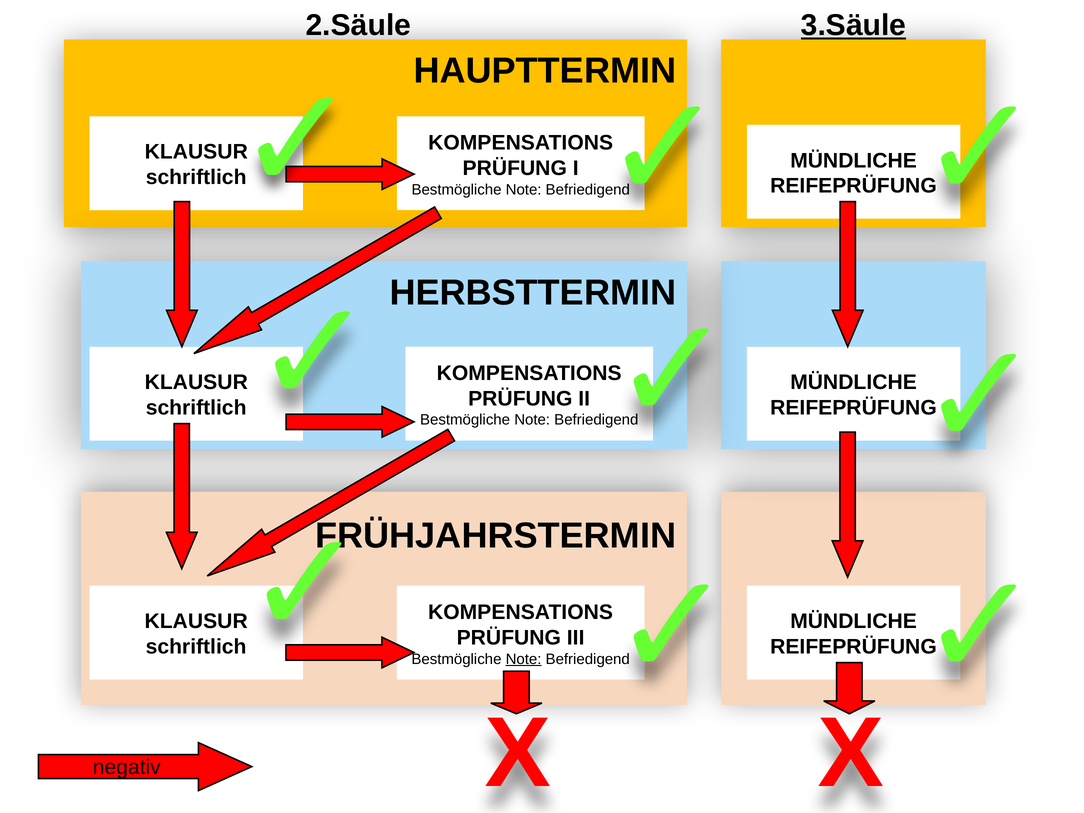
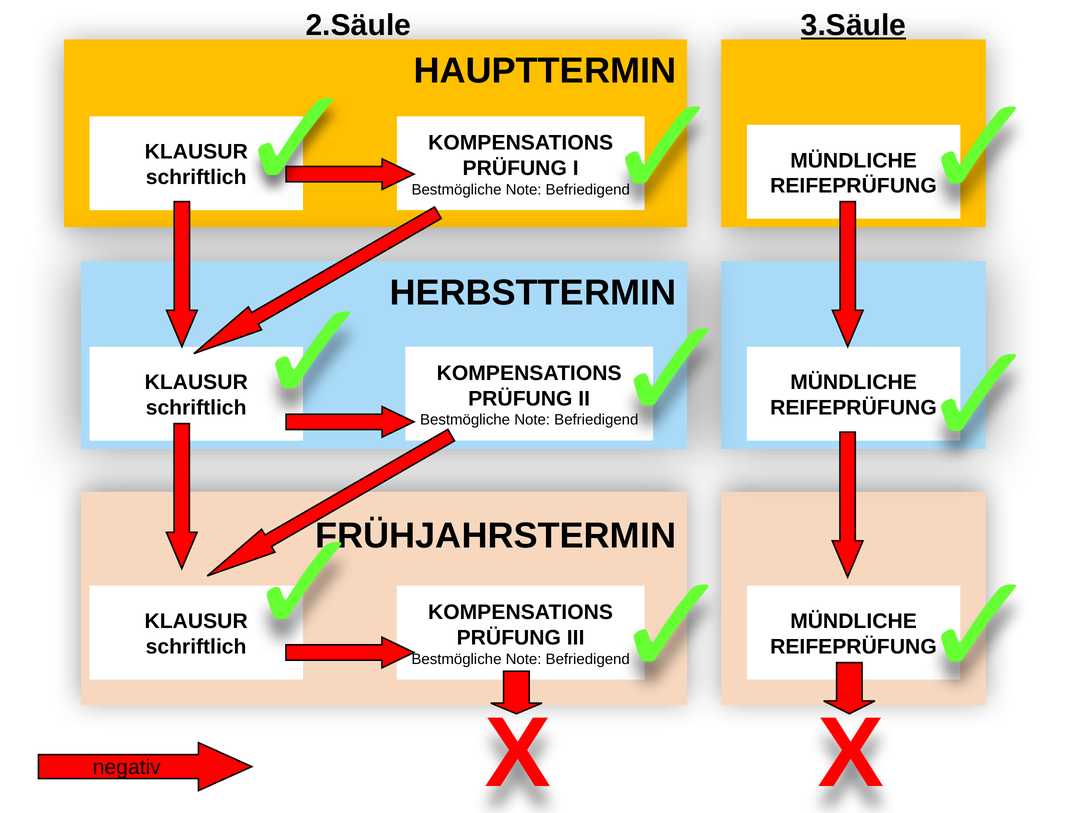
Note at (524, 659) underline: present -> none
